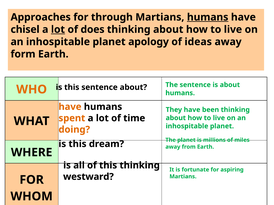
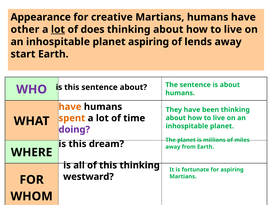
Approaches: Approaches -> Appearance
through: through -> creative
humans at (208, 17) underline: present -> none
chisel: chisel -> other
planet apology: apology -> aspiring
ideas: ideas -> lends
form: form -> start
WHO colour: orange -> purple
doing colour: orange -> purple
